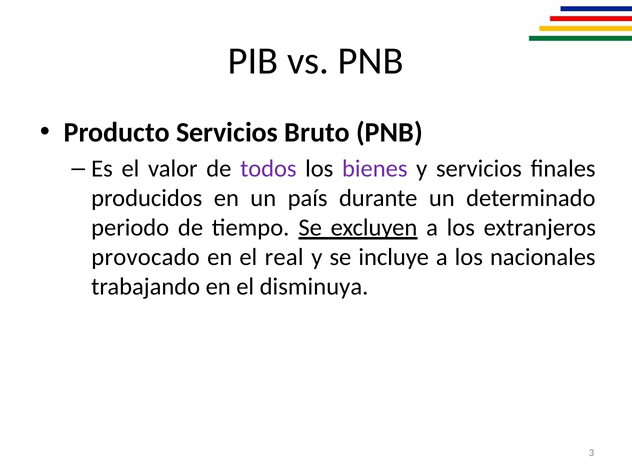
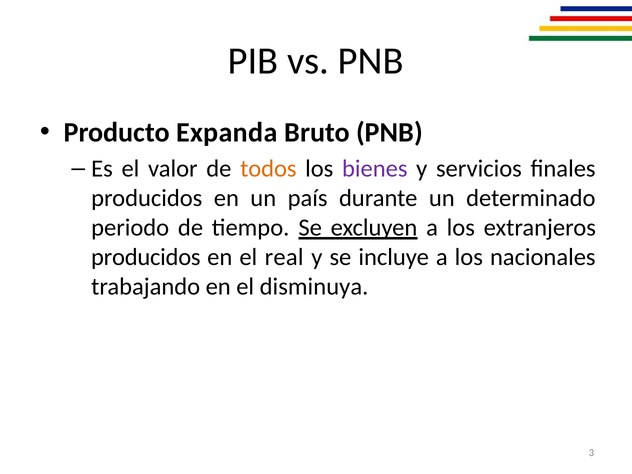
Producto Servicios: Servicios -> Expanda
todos colour: purple -> orange
provocado at (146, 257): provocado -> producidos
